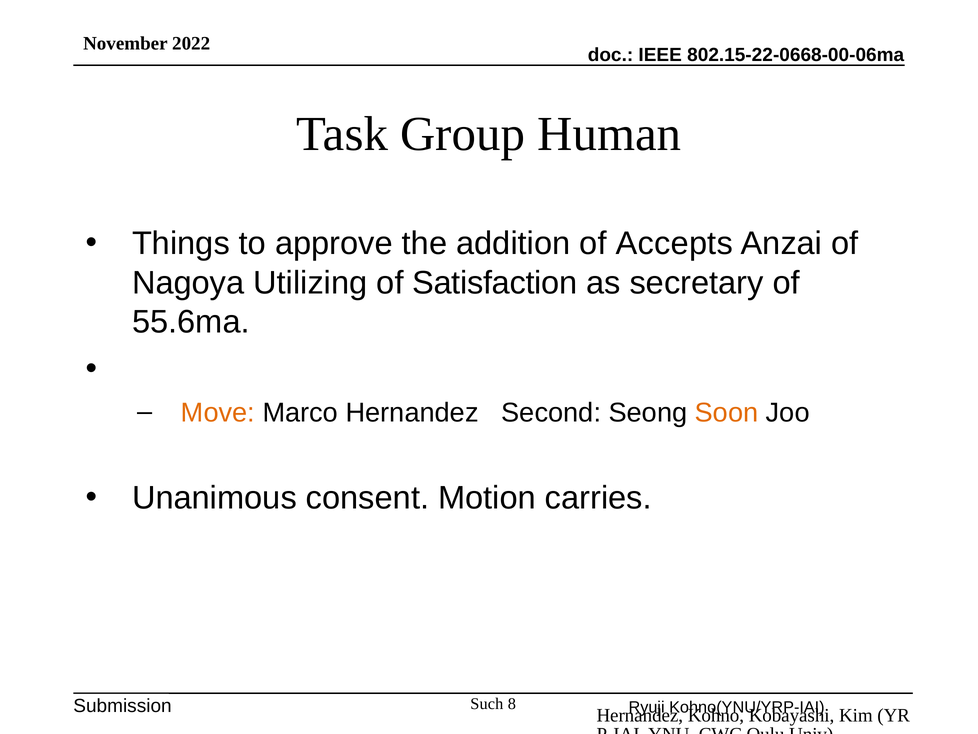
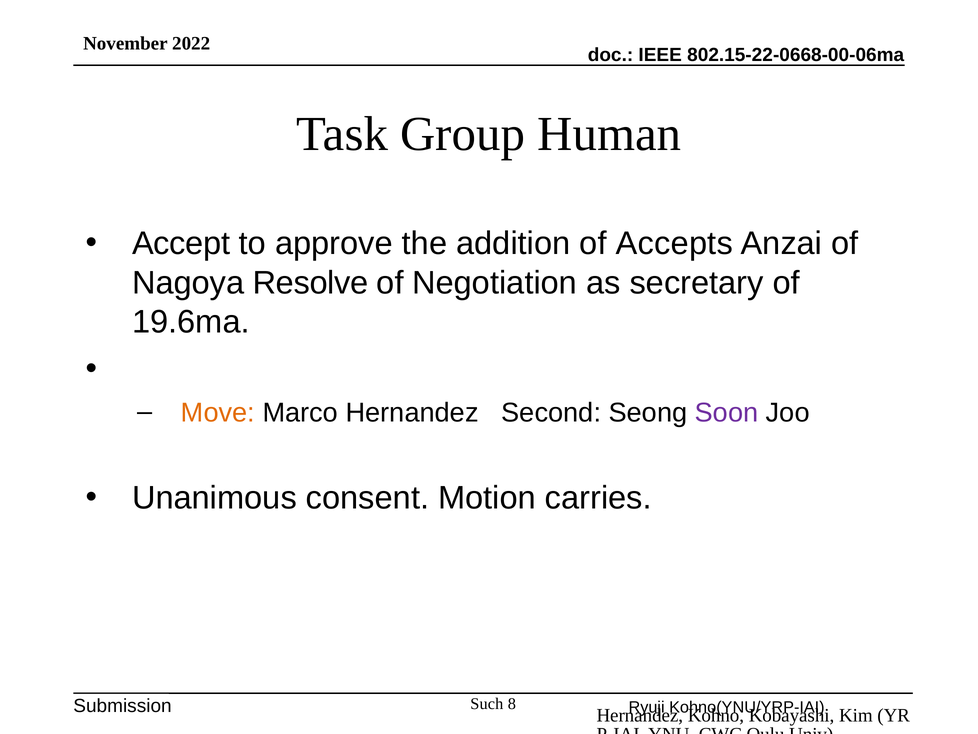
Things: Things -> Accept
Utilizing: Utilizing -> Resolve
Satisfaction: Satisfaction -> Negotiation
55.6ma: 55.6ma -> 19.6ma
Soon colour: orange -> purple
